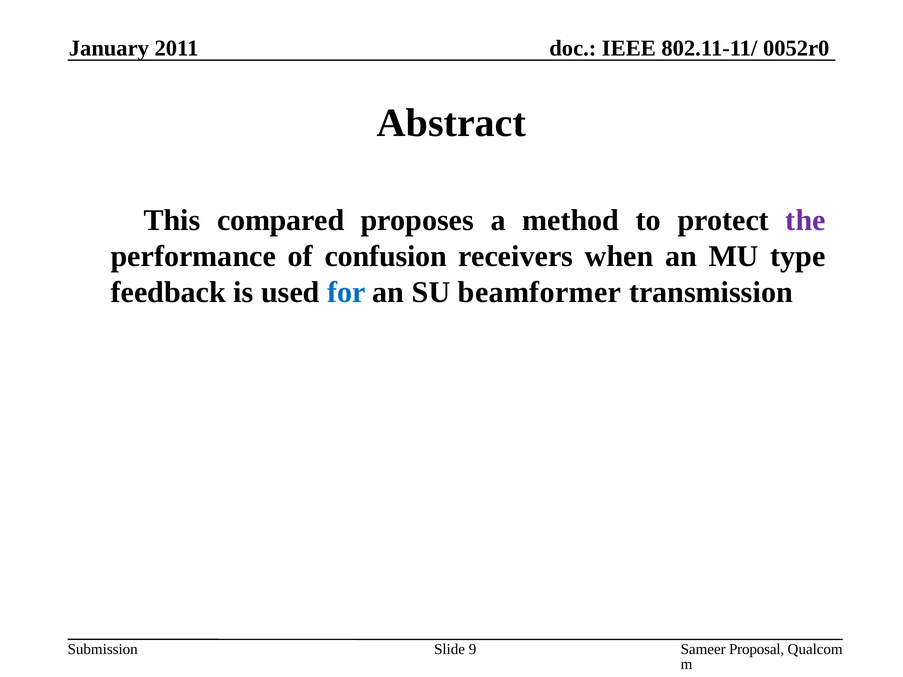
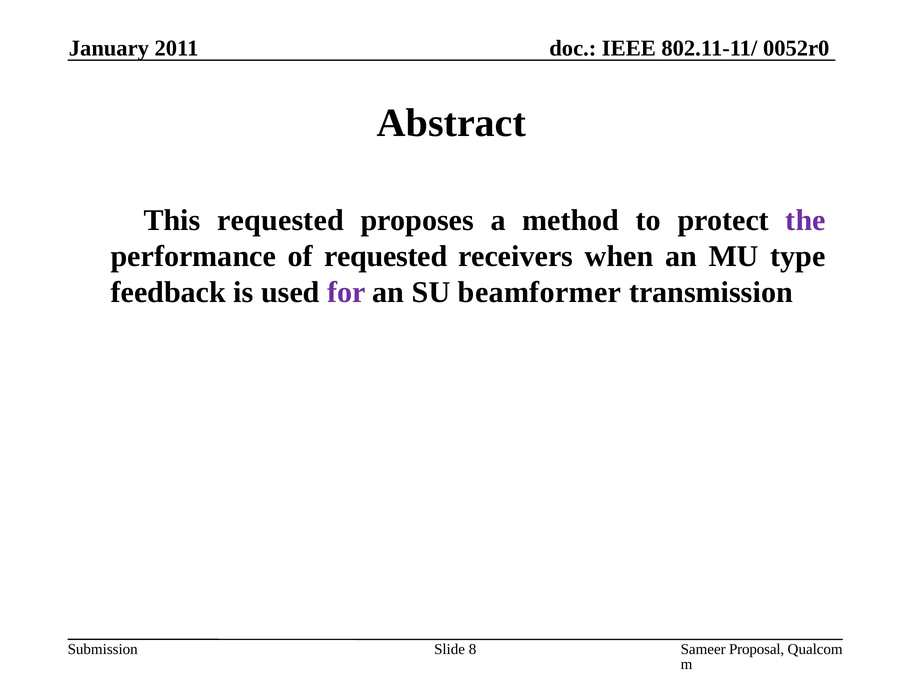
This compared: compared -> requested
of confusion: confusion -> requested
for colour: blue -> purple
9: 9 -> 8
